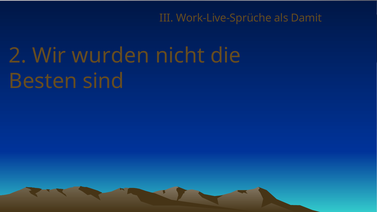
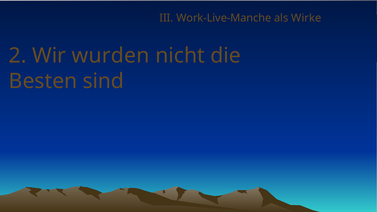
Work-Live-Sprüche: Work-Live-Sprüche -> Work-Live-Manche
Damit: Damit -> Wirke
